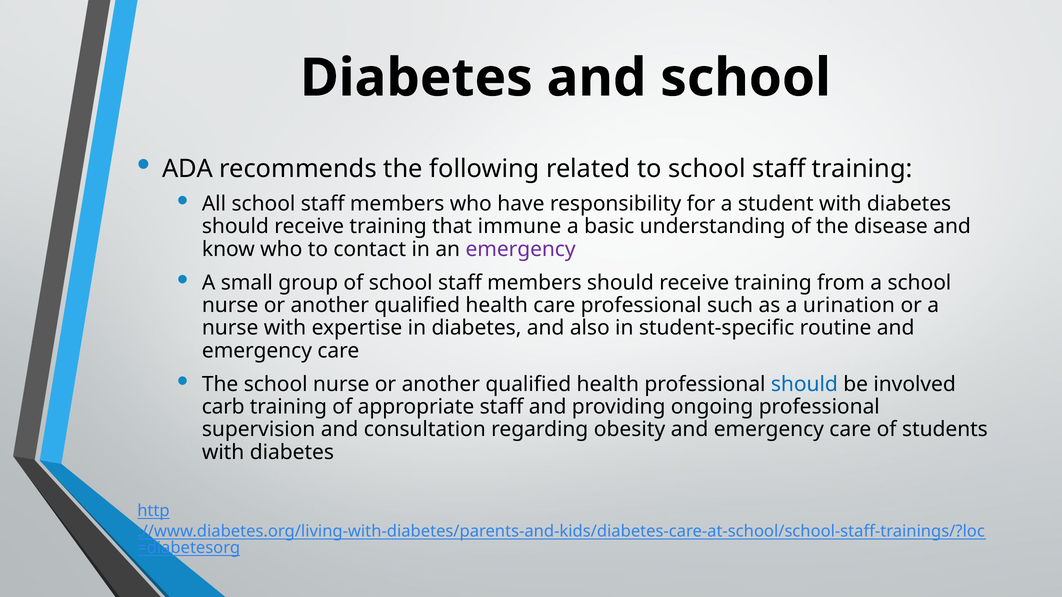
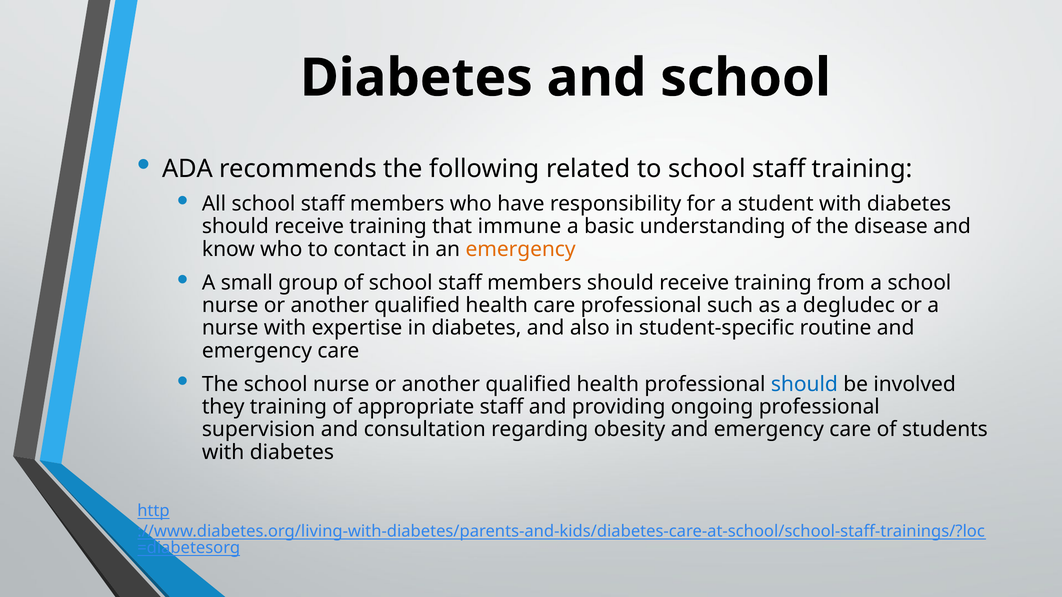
emergency at (521, 249) colour: purple -> orange
urination: urination -> degludec
carb: carb -> they
